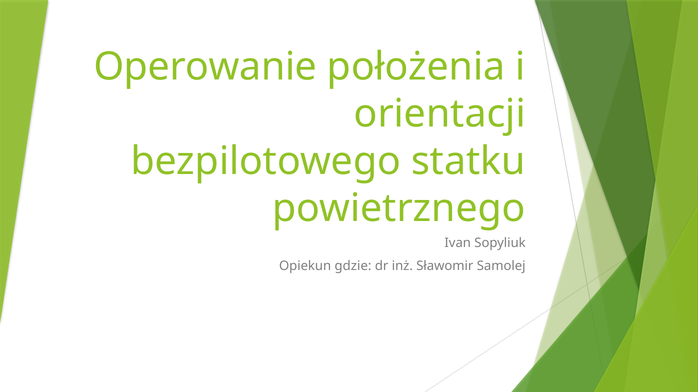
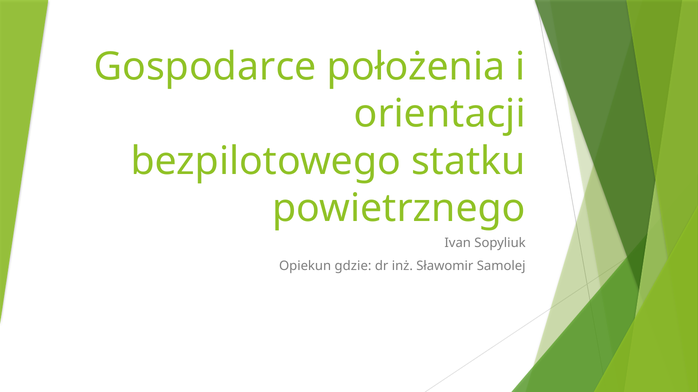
Operowanie: Operowanie -> Gospodarce
